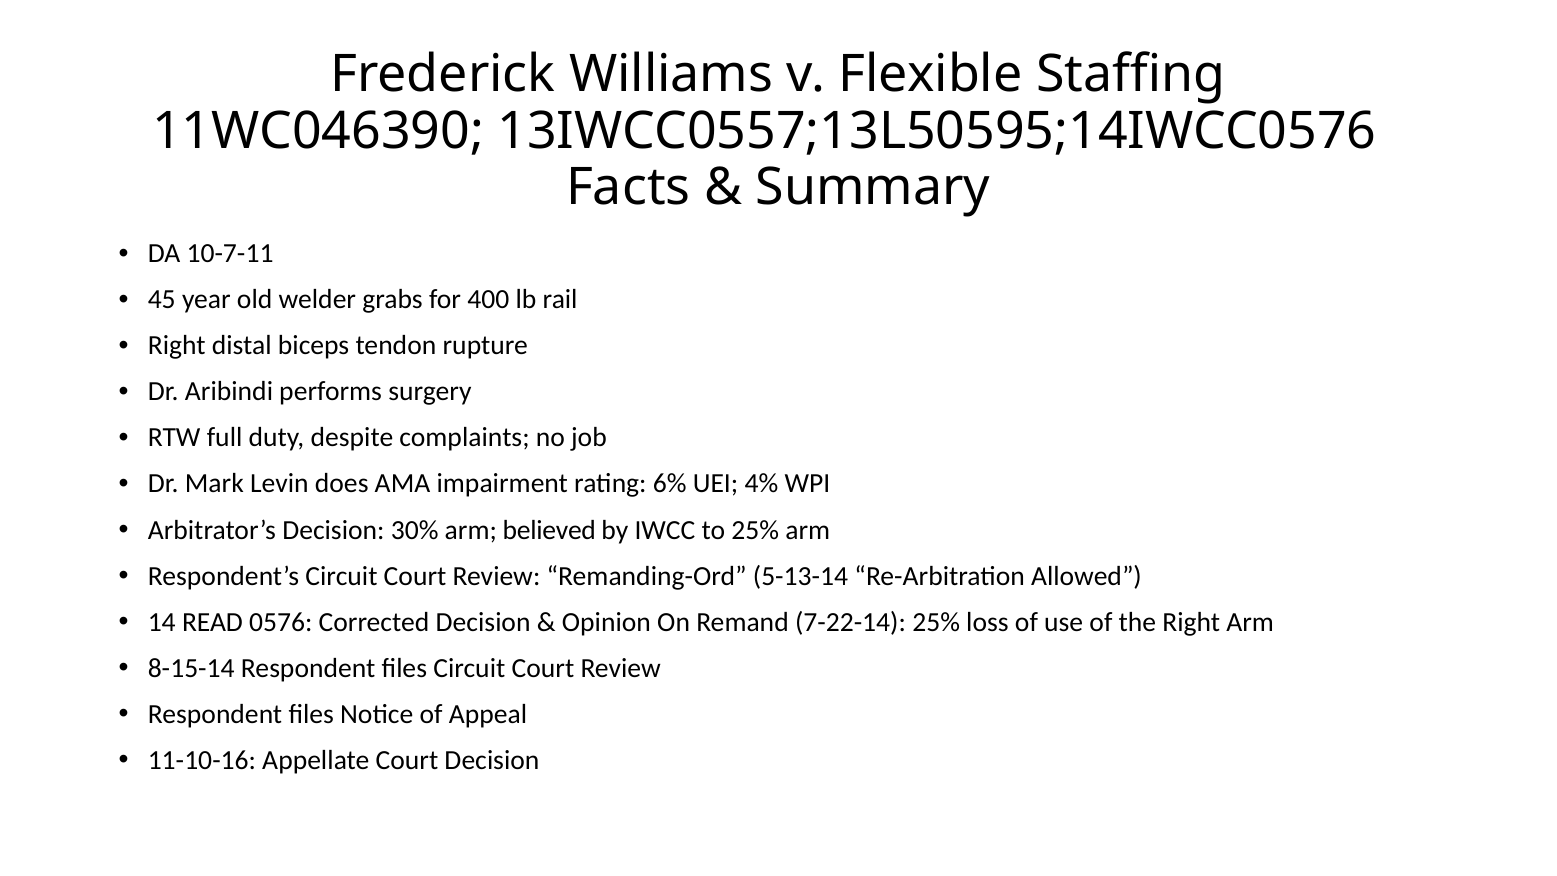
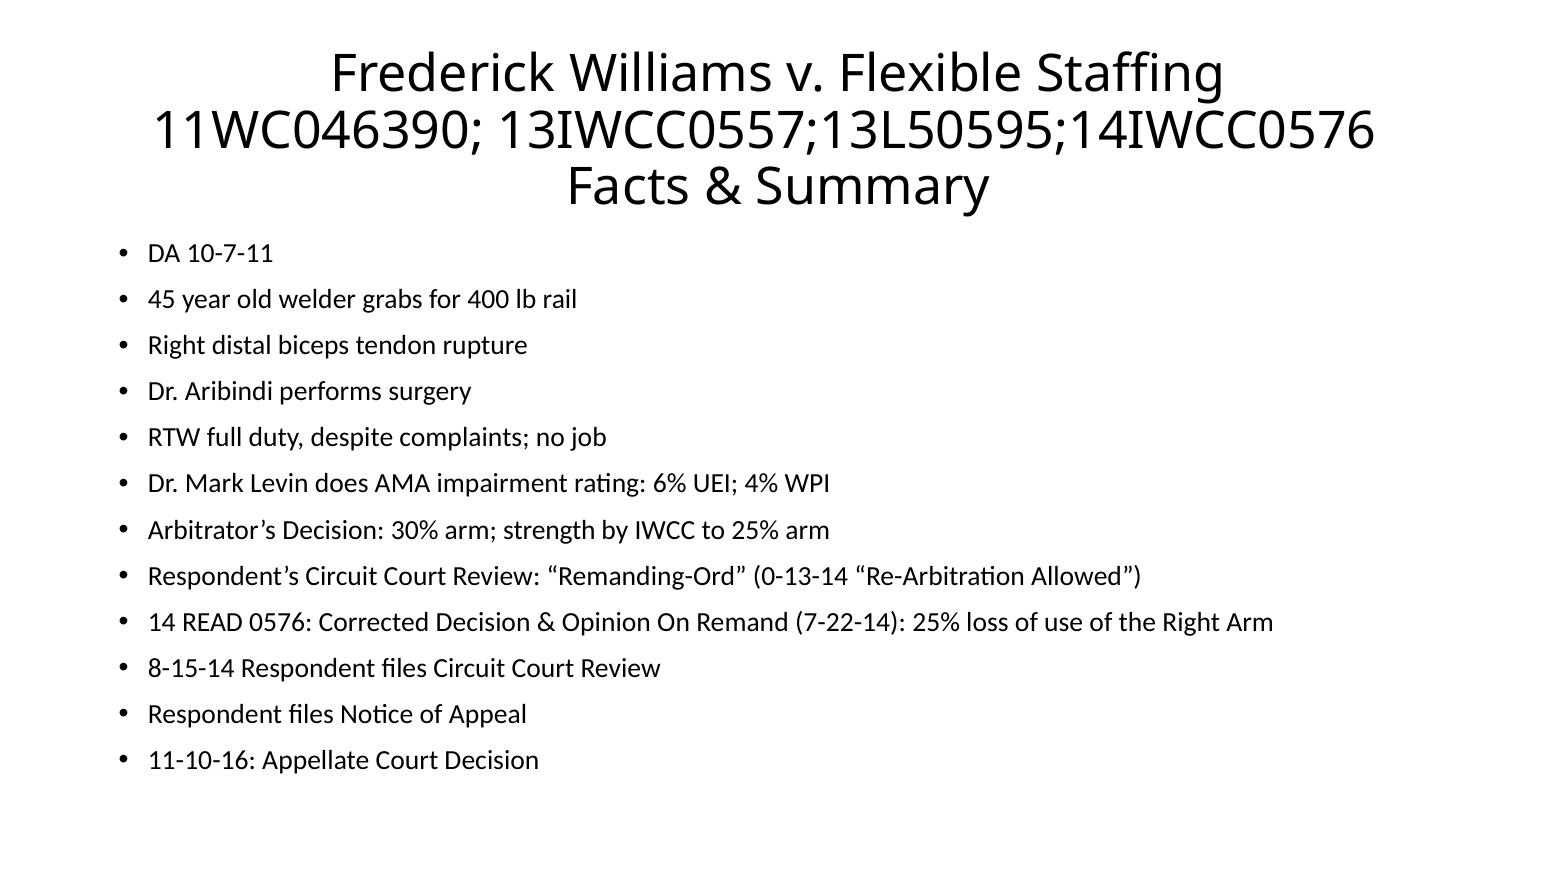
believed: believed -> strength
5-13-14: 5-13-14 -> 0-13-14
